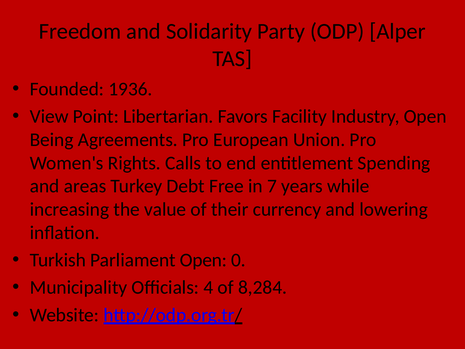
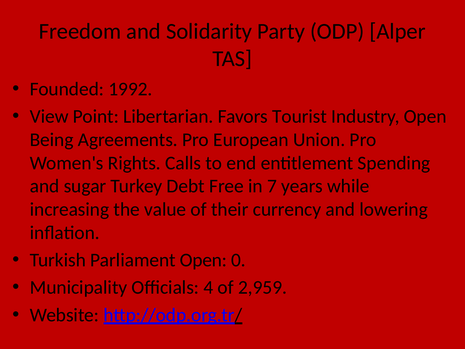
1936: 1936 -> 1992
Facility: Facility -> Tourist
areas: areas -> sugar
8,284: 8,284 -> 2,959
